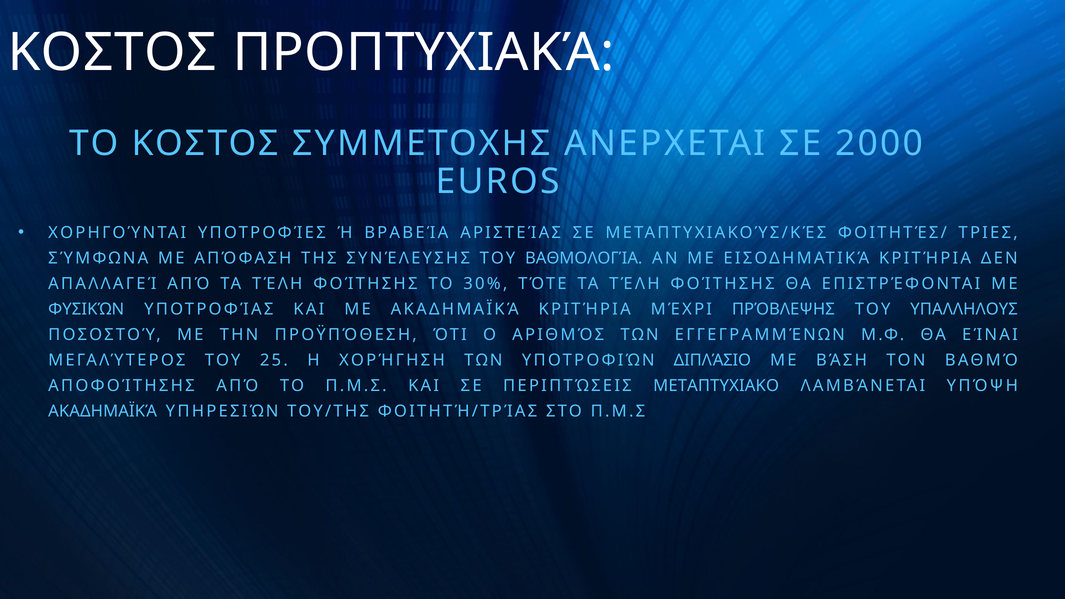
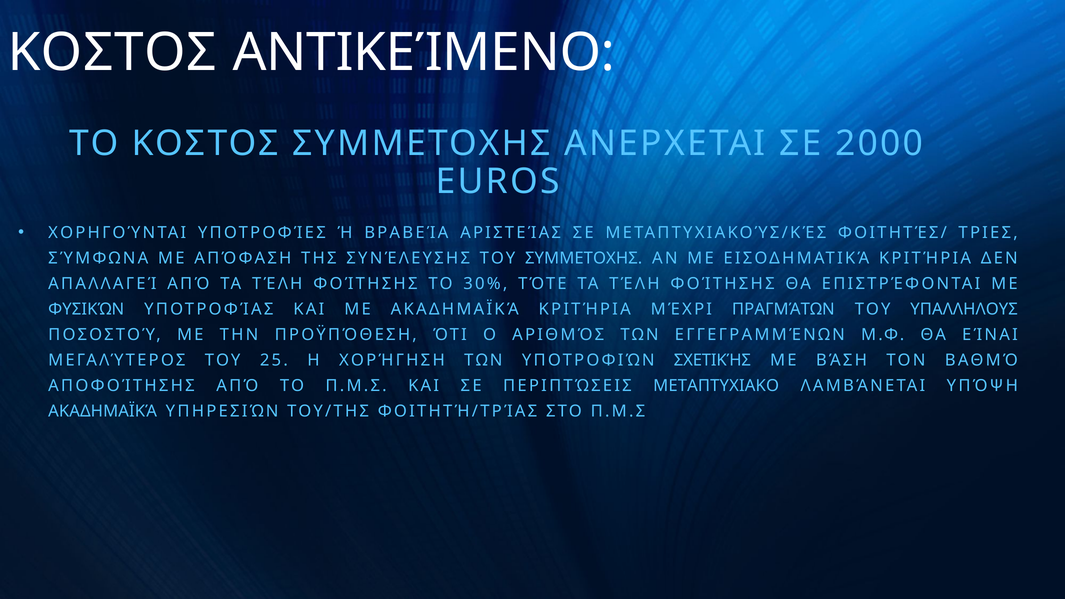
ΠΡΟΠΤΥΧΙΑΚΆ: ΠΡΟΠΤΥΧΙΑΚΆ -> ΑΝΤΙΚΕΊΜΕΝΟ
ΤΟΥ ΒΑΘΜΟΛΟΓΊΑ: ΒΑΘΜΟΛΟΓΊΑ -> ΣΥΜΜΕΤΟΧΗΣ
ΠΡΌΒΛΕΨΗΣ: ΠΡΌΒΛΕΨΗΣ -> ΠΡΑΓΜΆΤΩΝ
ΔΙΠΛΆΣΙΟ: ΔΙΠΛΆΣΙΟ -> ΣΧΕΤΙΚΉΣ
